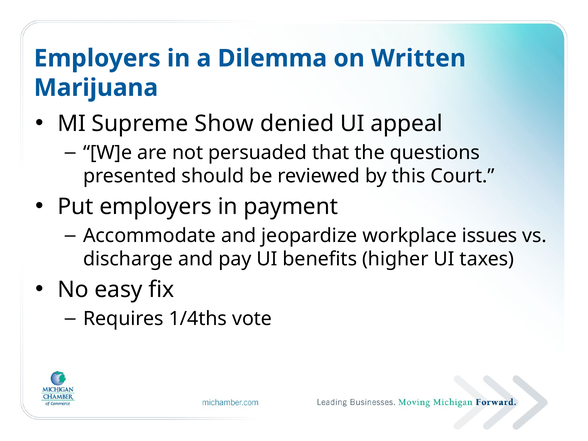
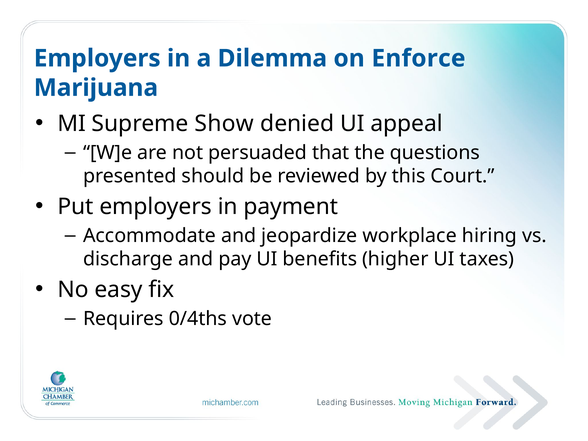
Written: Written -> Enforce
issues: issues -> hiring
1/4ths: 1/4ths -> 0/4ths
